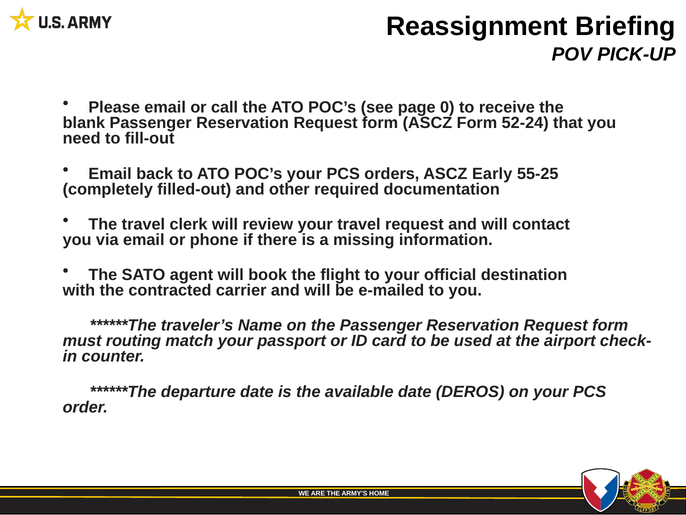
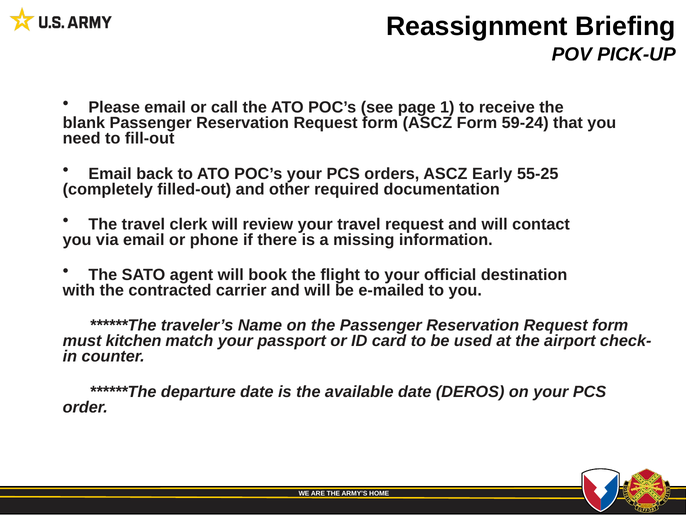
0: 0 -> 1
52-24: 52-24 -> 59-24
routing: routing -> kitchen
